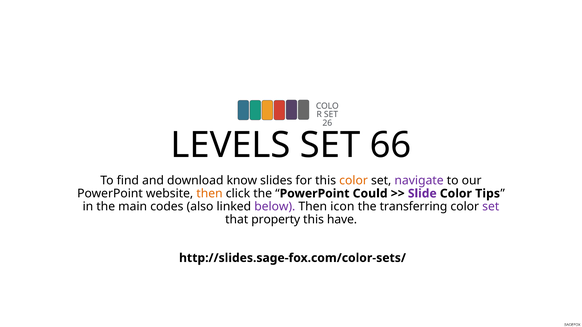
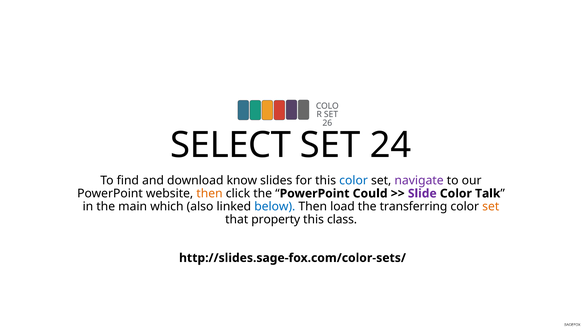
LEVELS: LEVELS -> SELECT
66: 66 -> 24
color at (354, 181) colour: orange -> blue
Tips: Tips -> Talk
codes: codes -> which
below colour: purple -> blue
icon: icon -> load
set at (491, 207) colour: purple -> orange
have: have -> class
